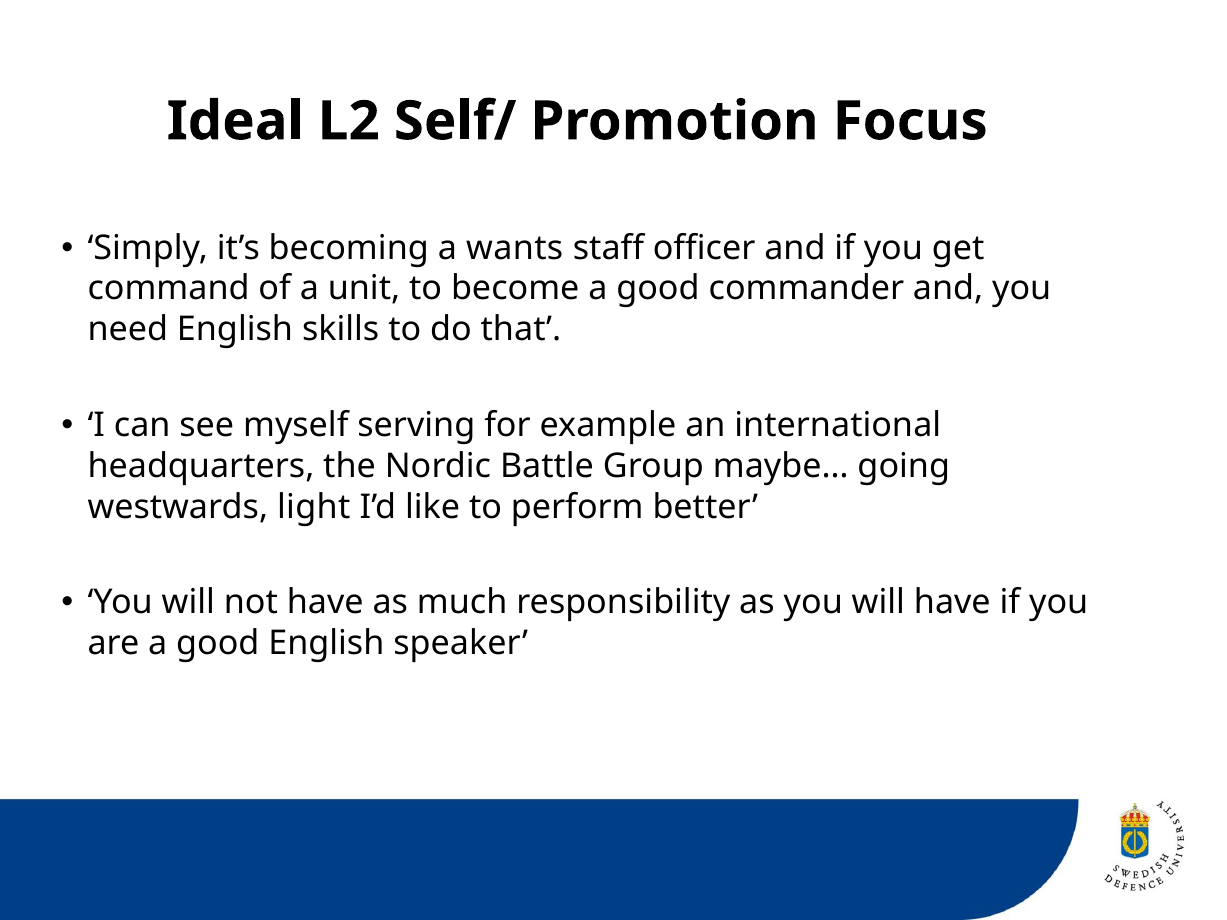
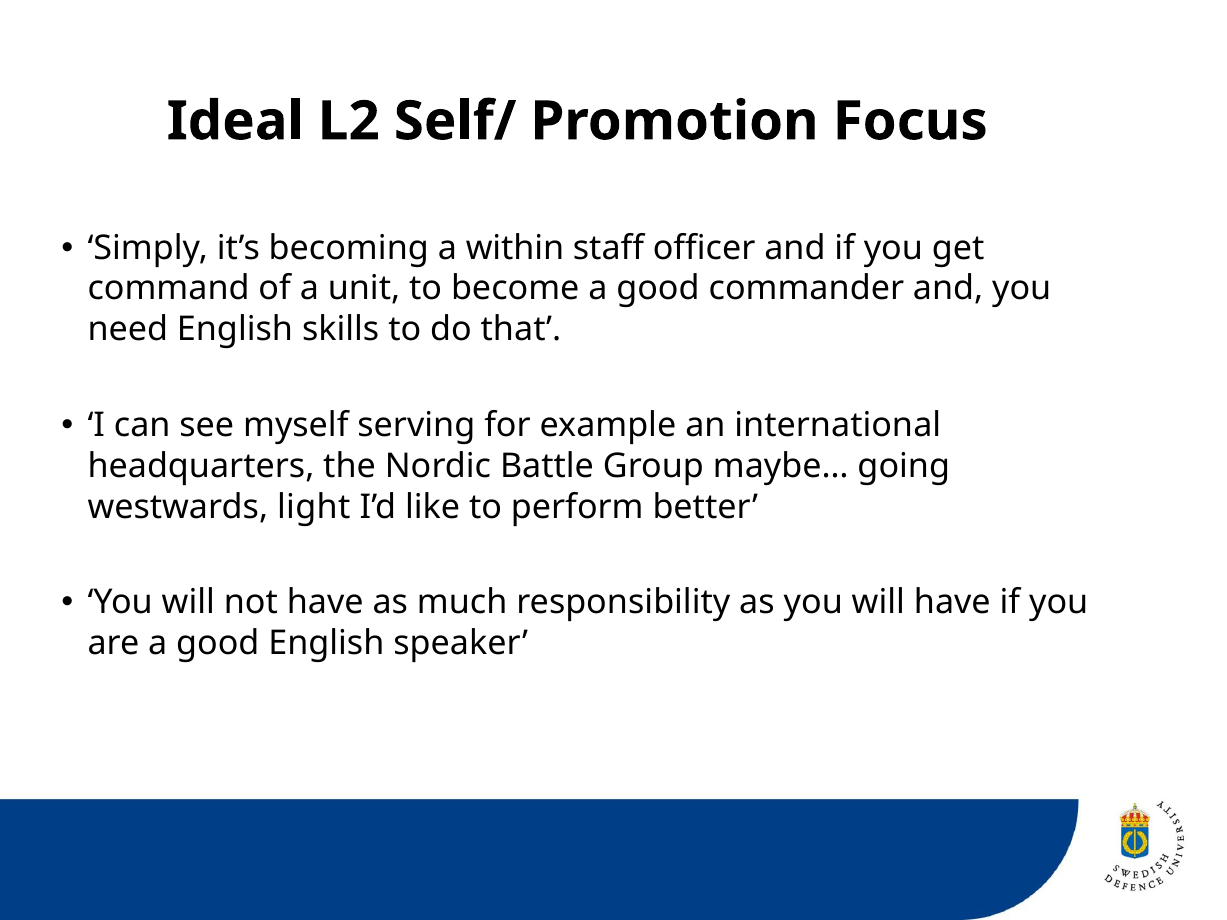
wants: wants -> within
